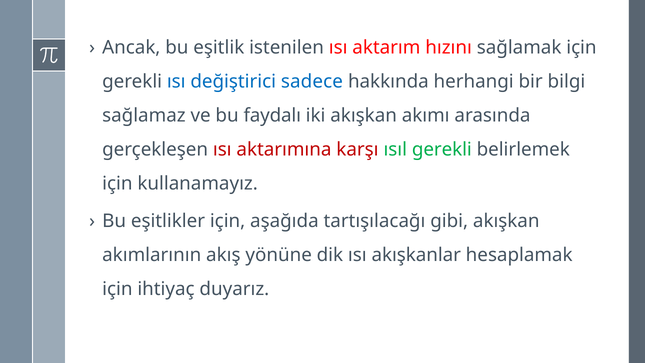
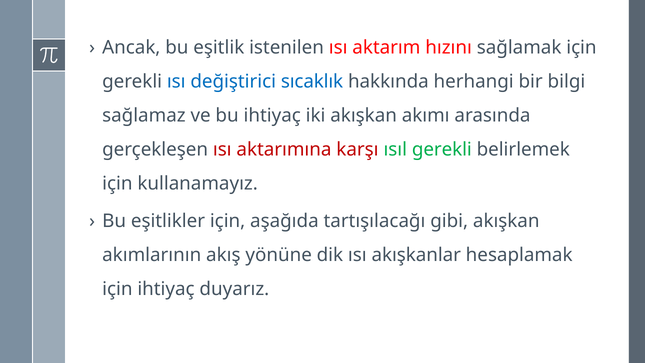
sadece: sadece -> sıcaklık
bu faydalı: faydalı -> ihtiyaç
